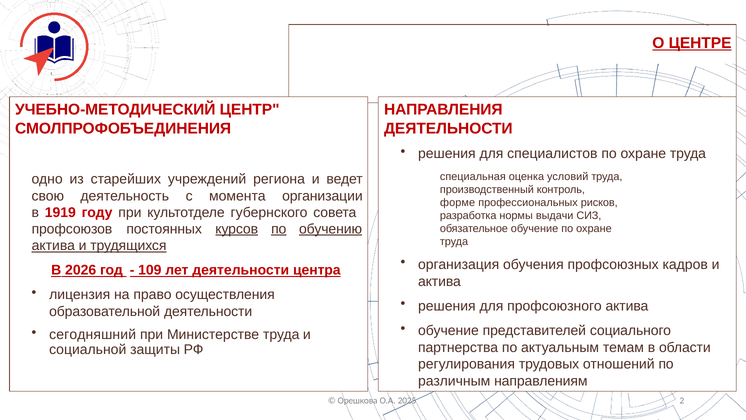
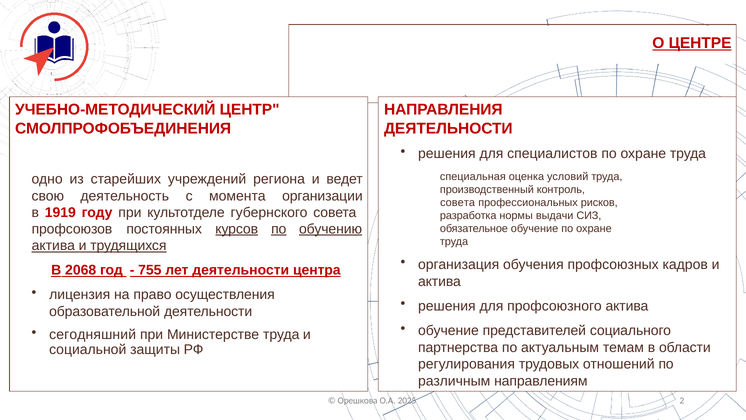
форме at (458, 202): форме -> совета
2026: 2026 -> 2068
109: 109 -> 755
